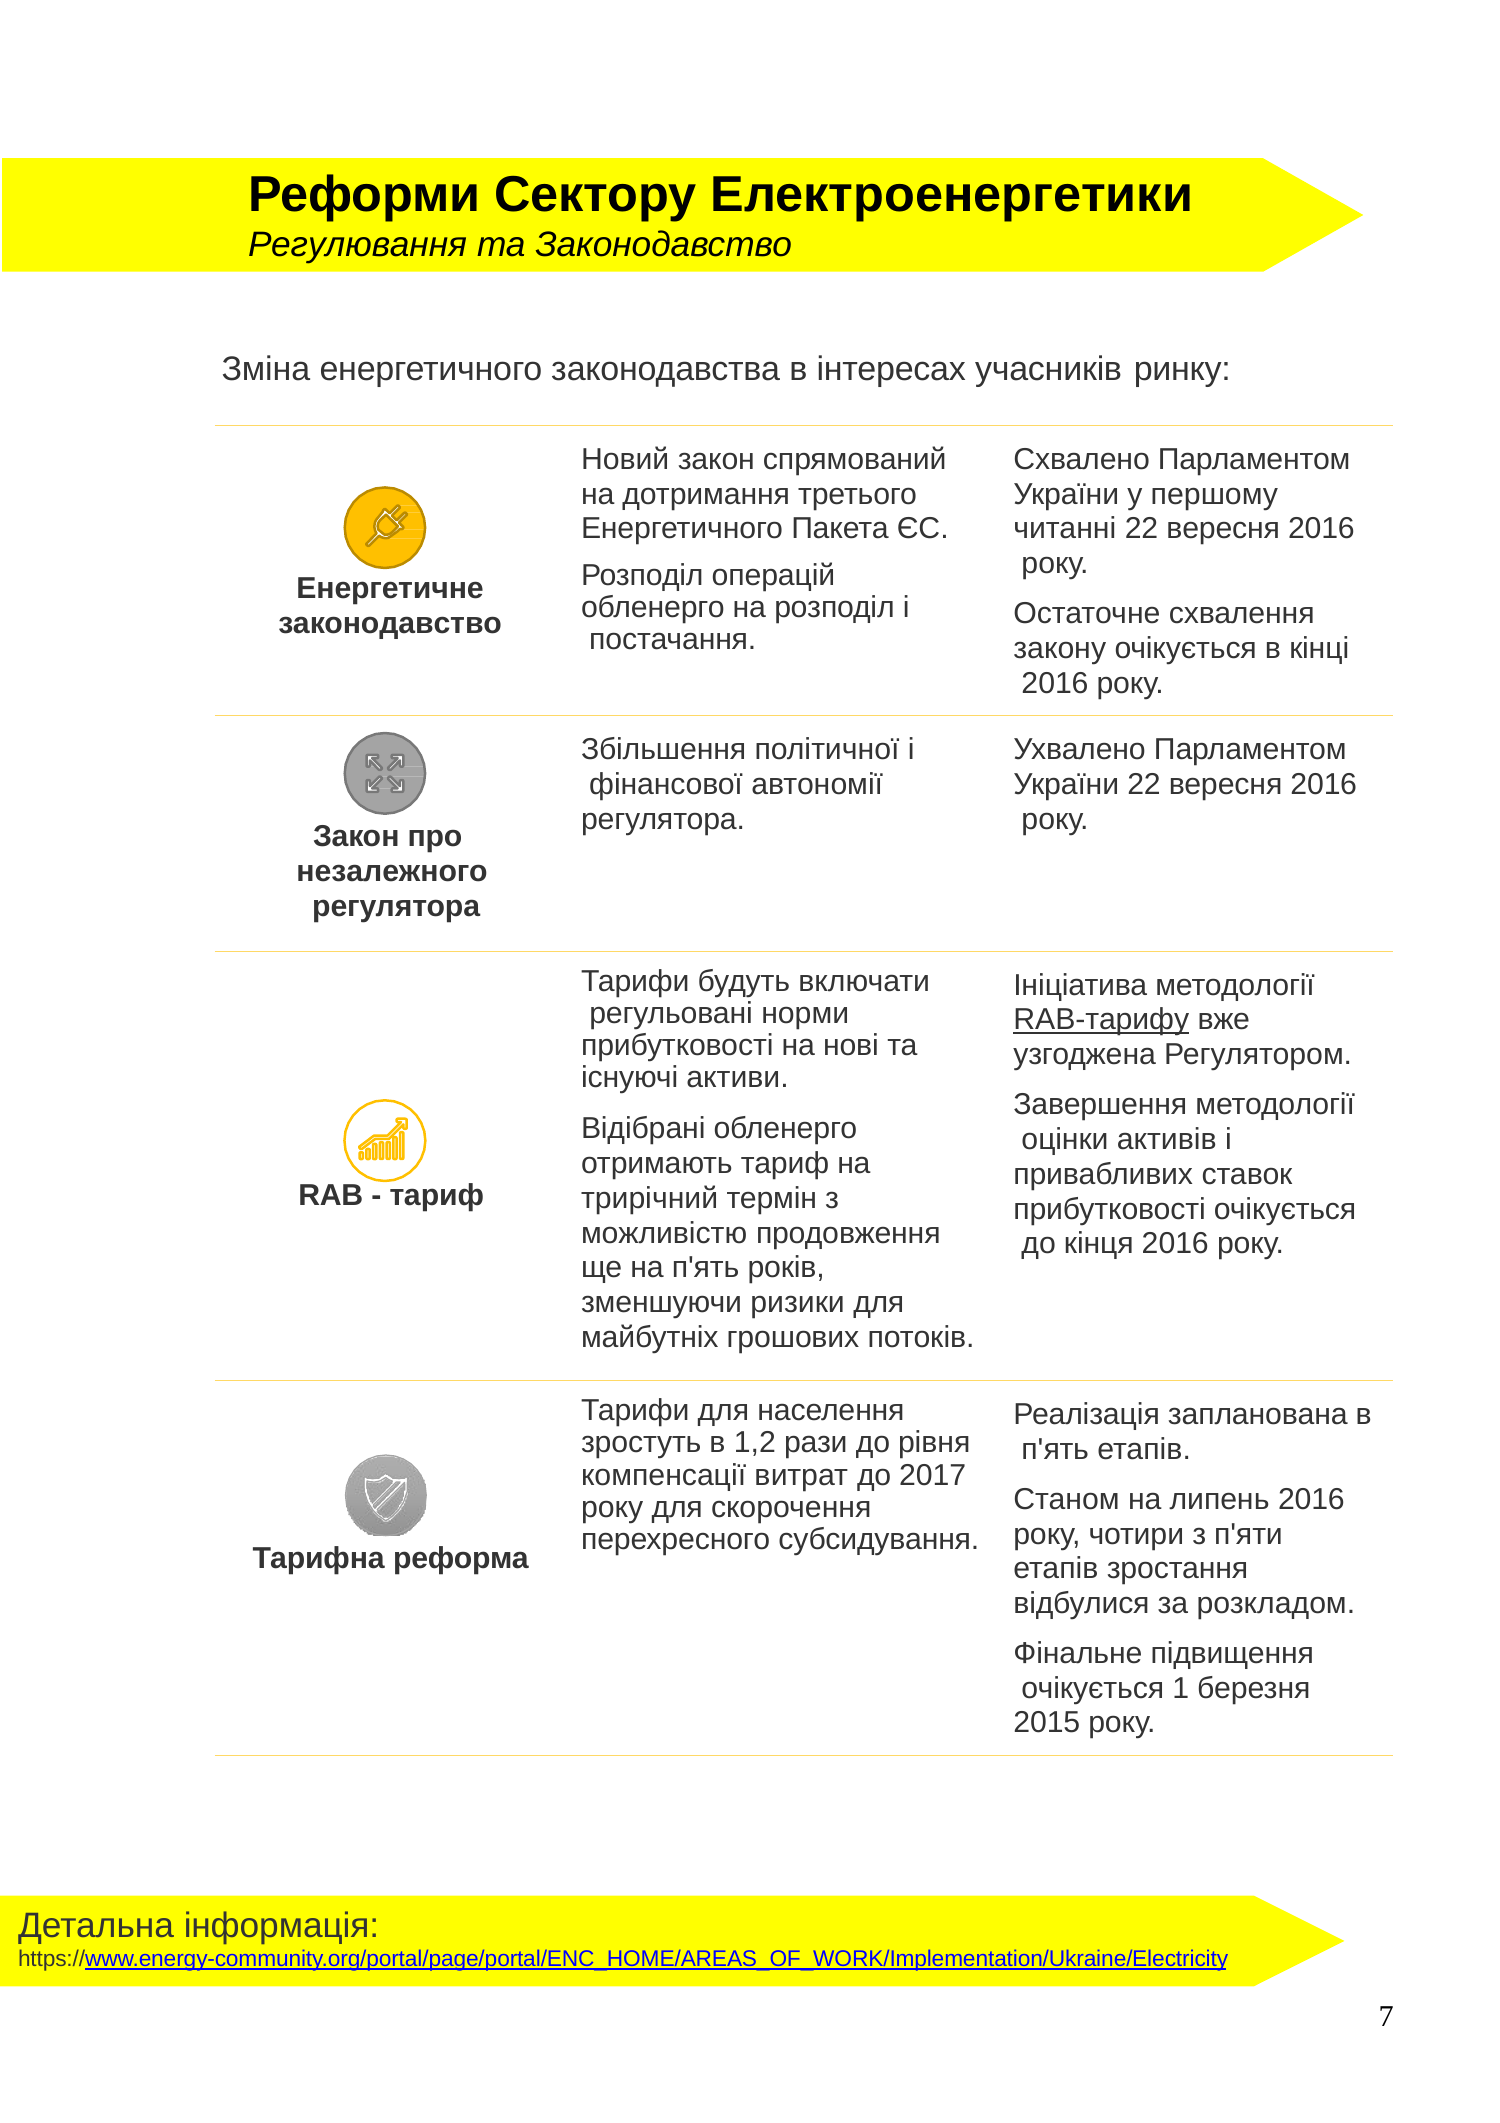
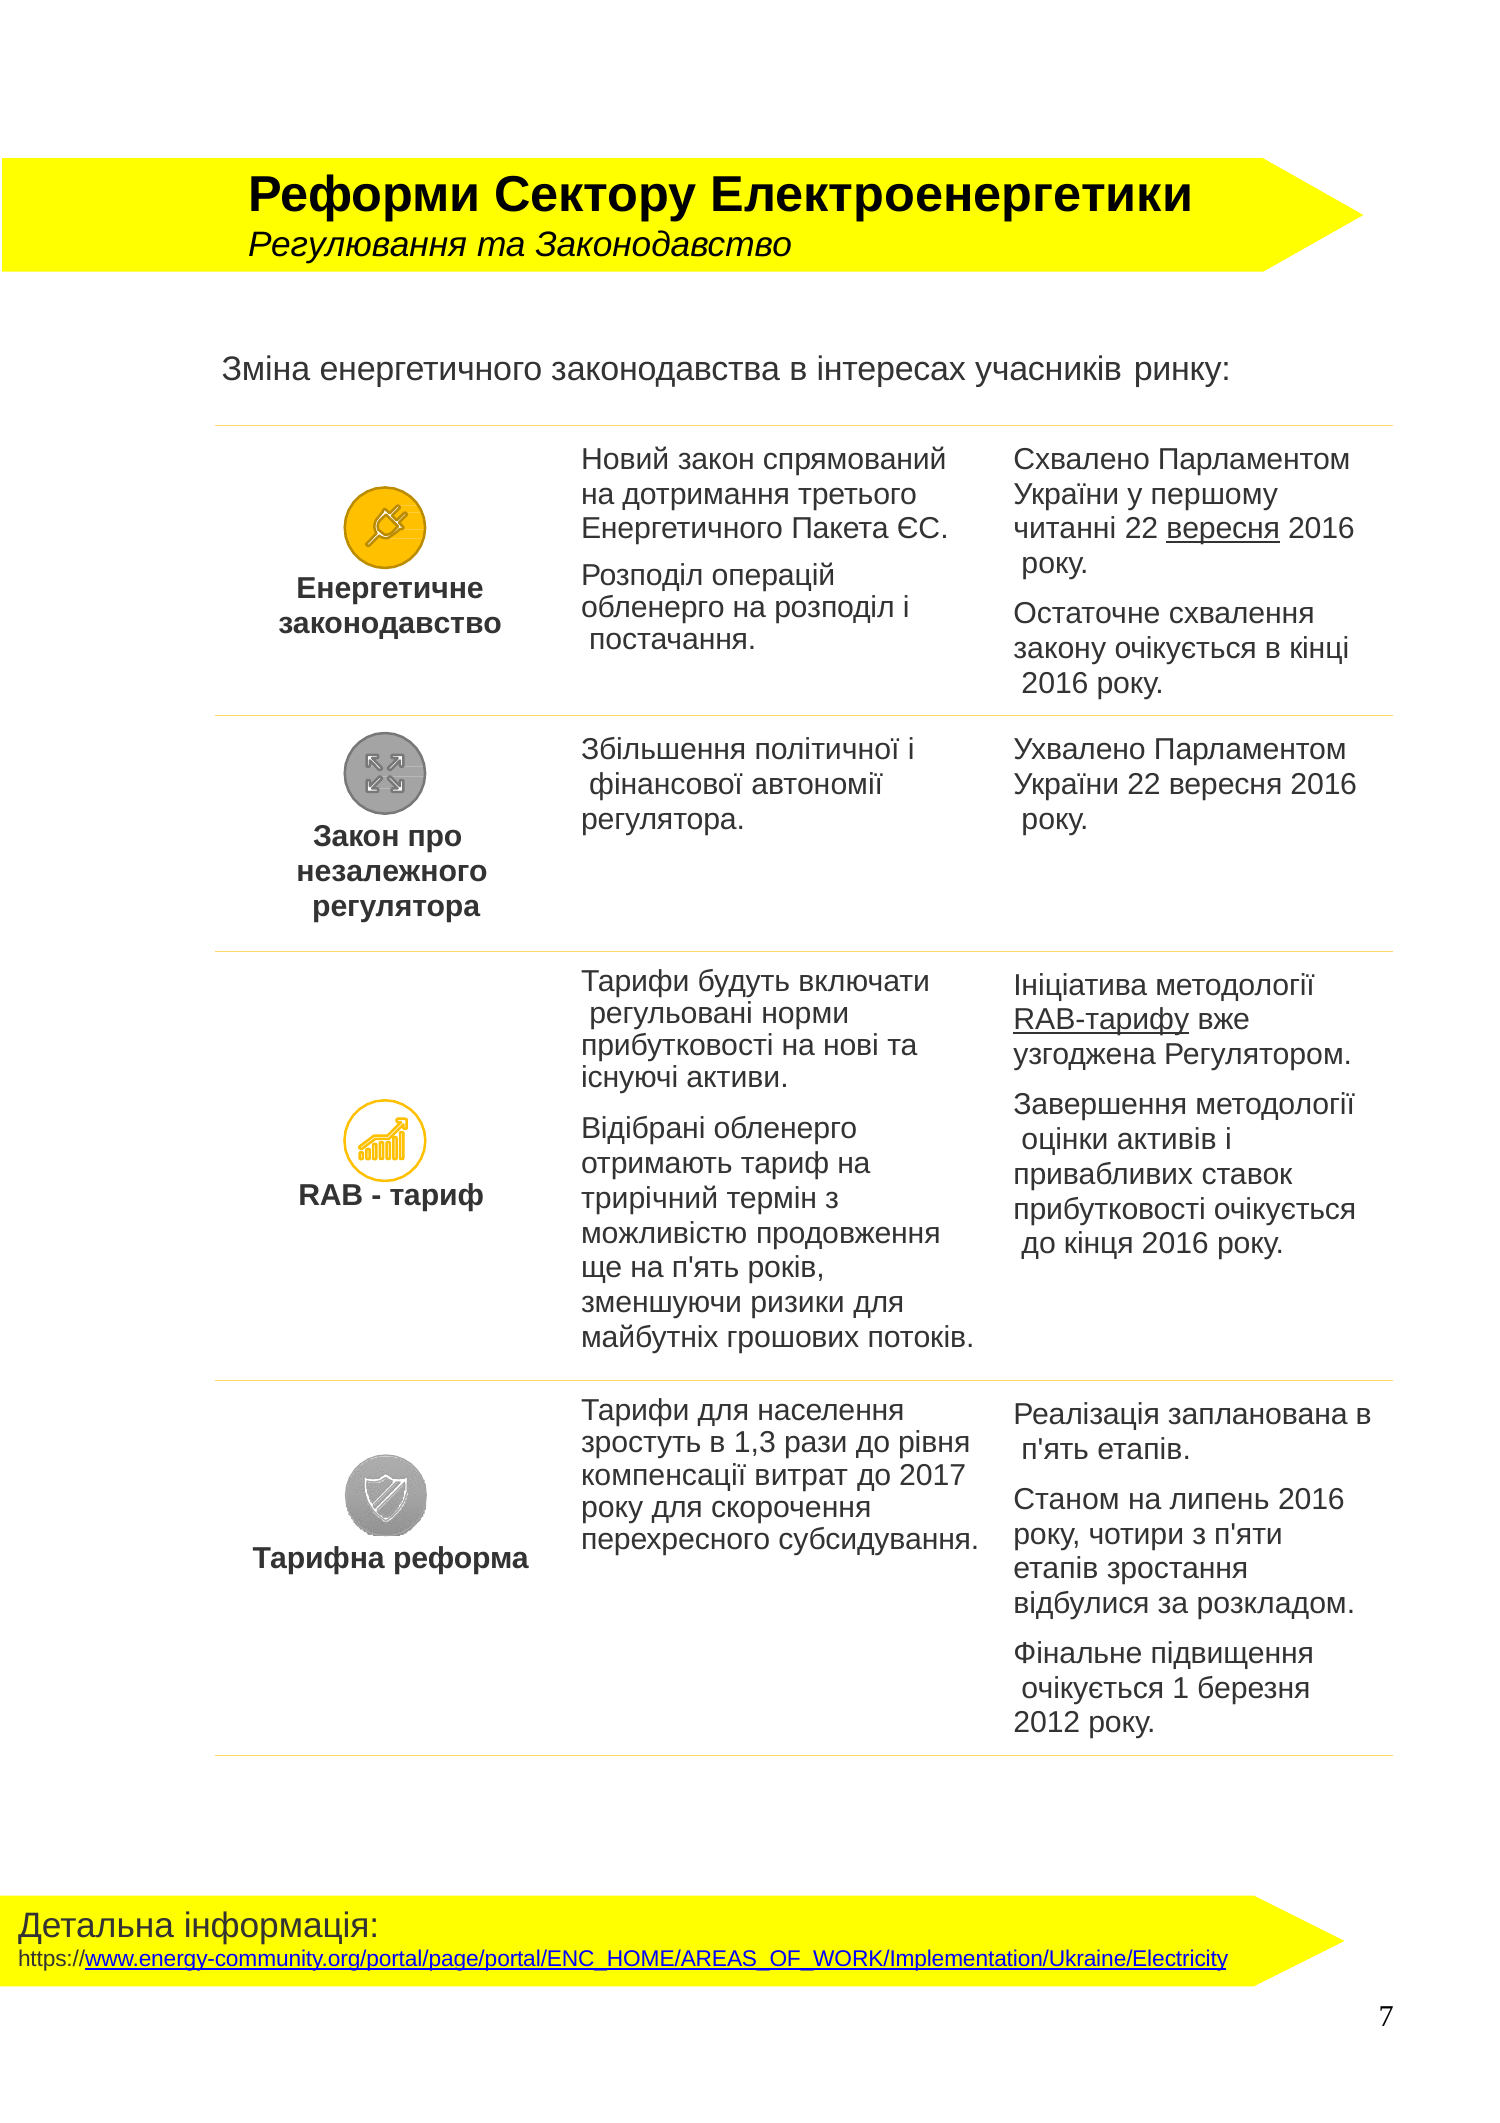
вересня at (1223, 529) underline: none -> present
1,2: 1,2 -> 1,3
2015: 2015 -> 2012
